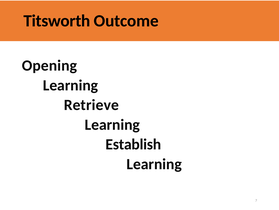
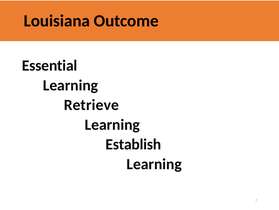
Titsworth: Titsworth -> Louisiana
Opening: Opening -> Essential
